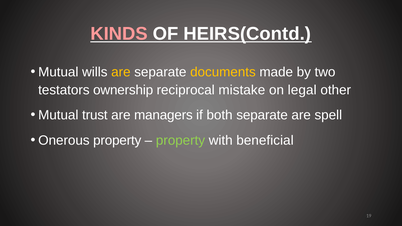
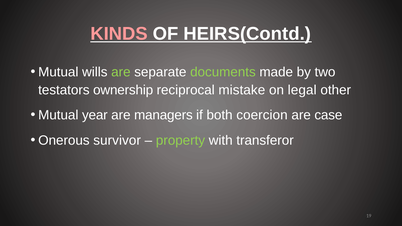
are at (121, 72) colour: yellow -> light green
documents colour: yellow -> light green
trust: trust -> year
both separate: separate -> coercion
spell: spell -> case
Onerous property: property -> survivor
beneficial: beneficial -> transferor
